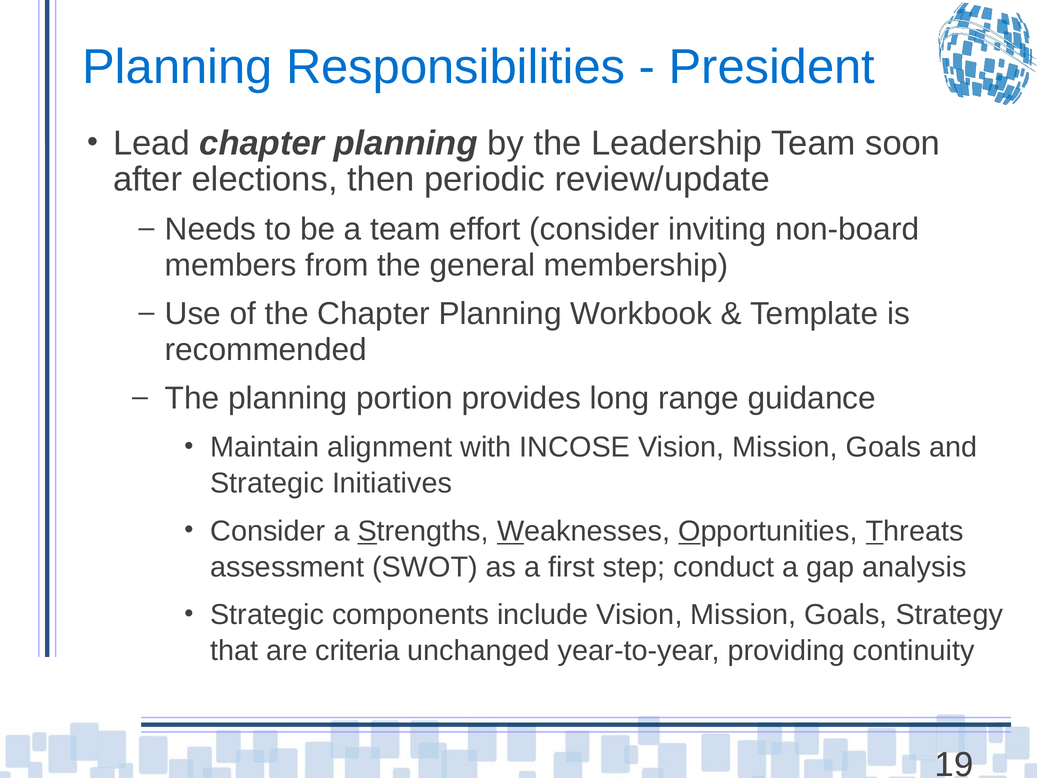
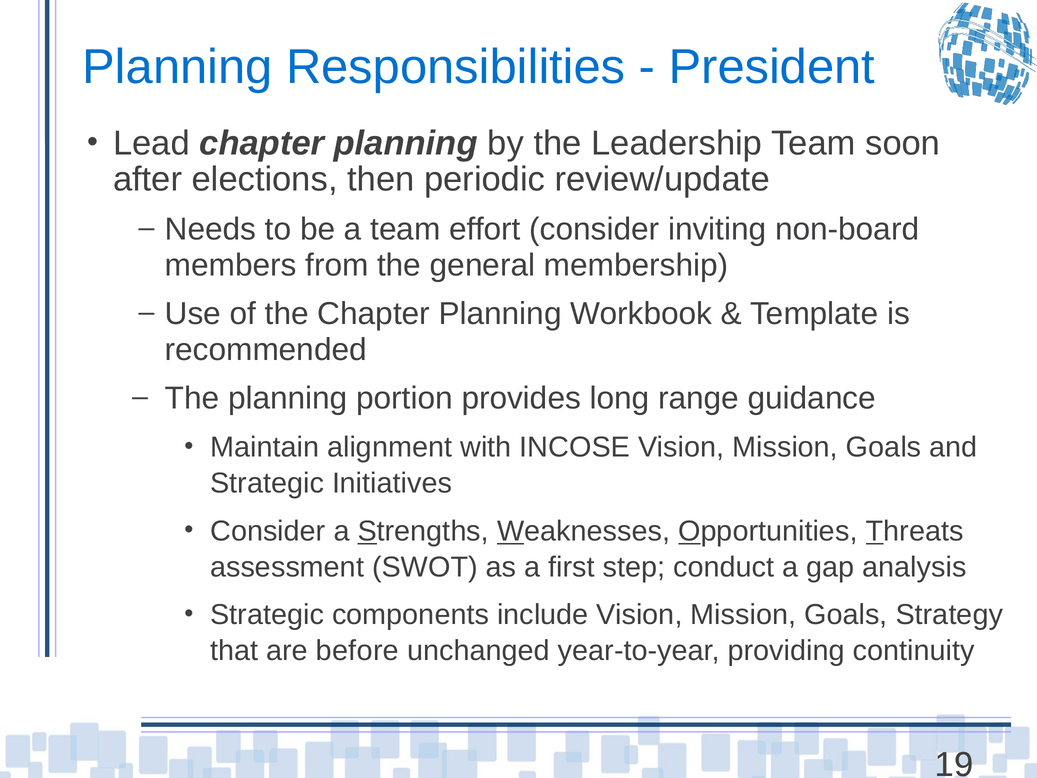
criteria: criteria -> before
